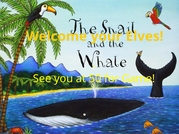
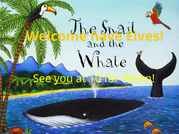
your: your -> have
you underline: none -> present
50: 50 -> 10
Game: Game -> When
